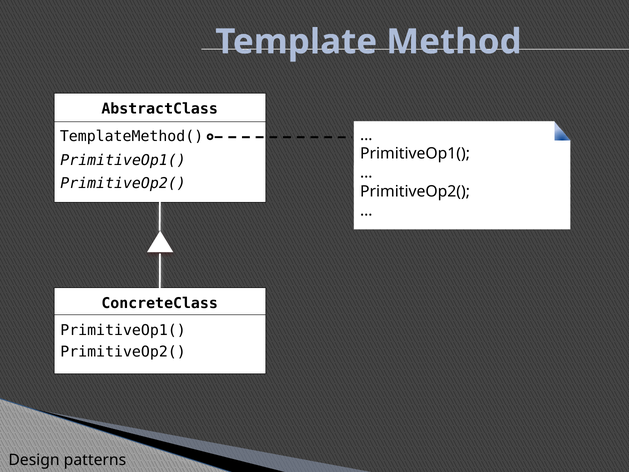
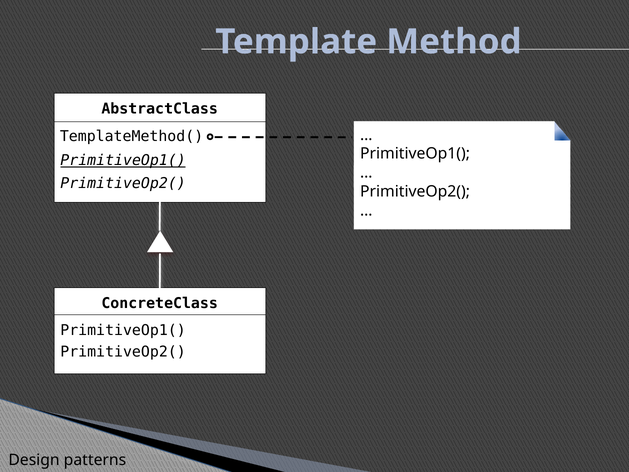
PrimitiveOp1( at (123, 160) underline: none -> present
